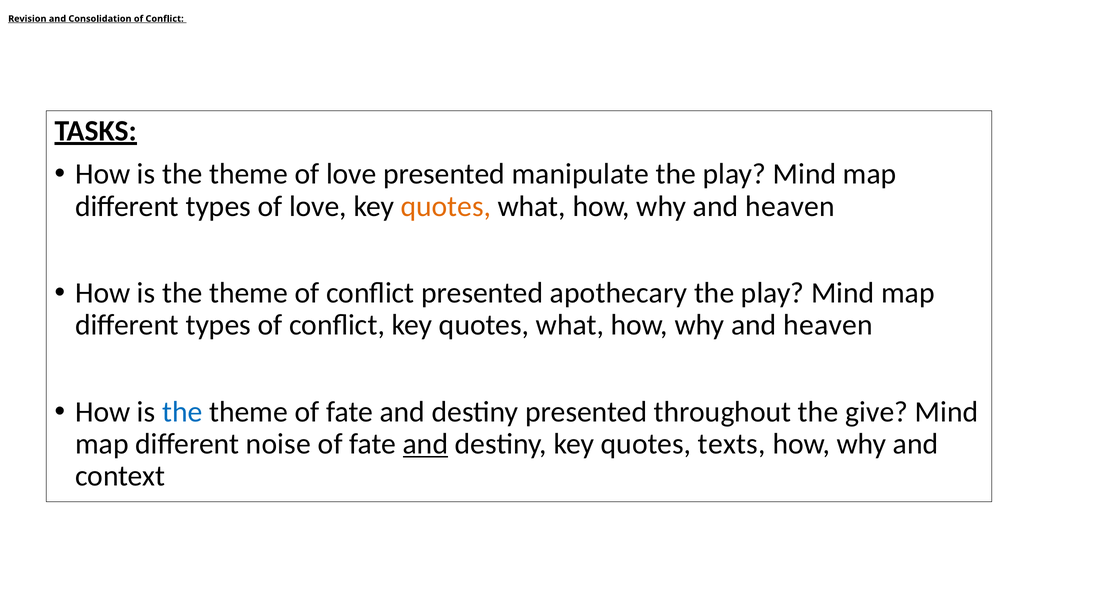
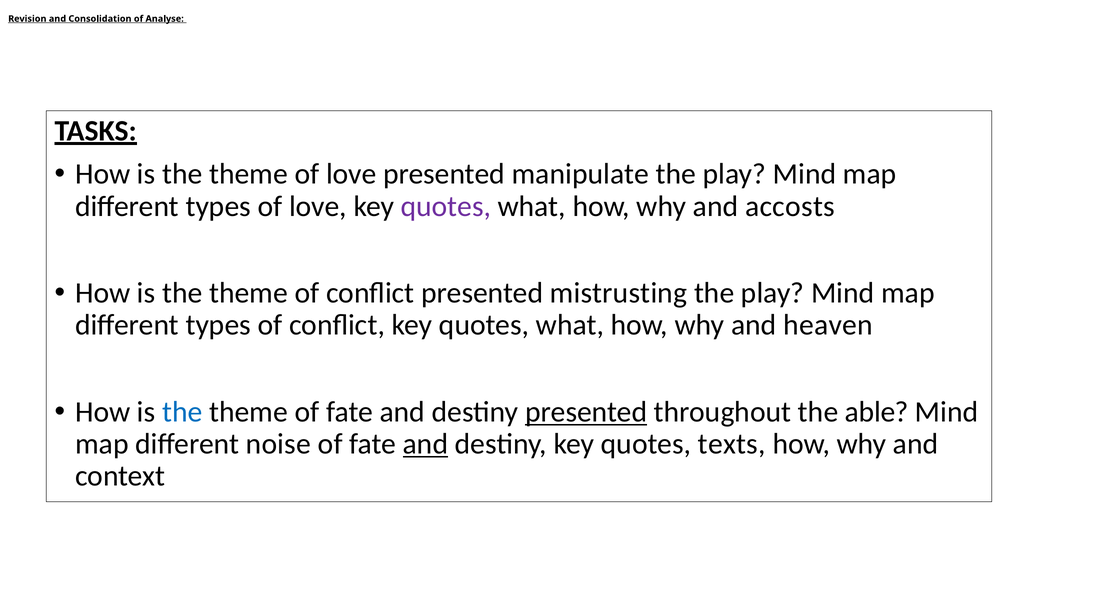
Consolidation of Conflict: Conflict -> Analyse
quotes at (446, 206) colour: orange -> purple
heaven at (790, 206): heaven -> accosts
apothecary: apothecary -> mistrusting
presented at (586, 412) underline: none -> present
give: give -> able
